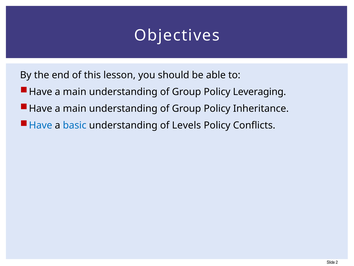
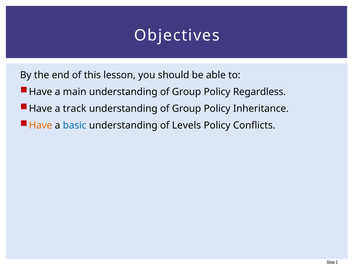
Leveraging: Leveraging -> Regardless
main at (75, 108): main -> track
Have at (41, 125) colour: blue -> orange
